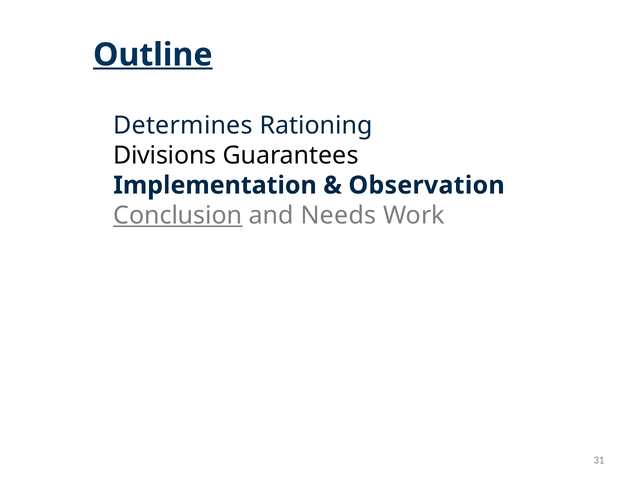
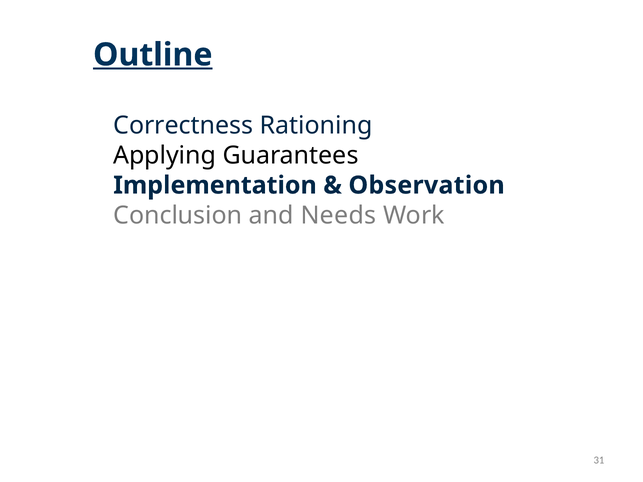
Determines: Determines -> Correctness
Divisions: Divisions -> Applying
Conclusion underline: present -> none
